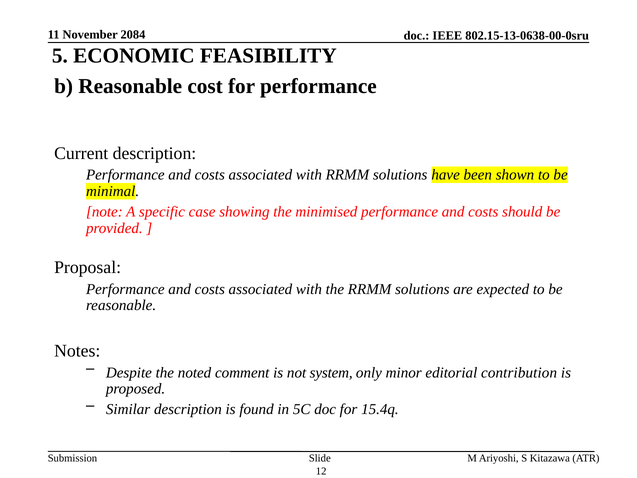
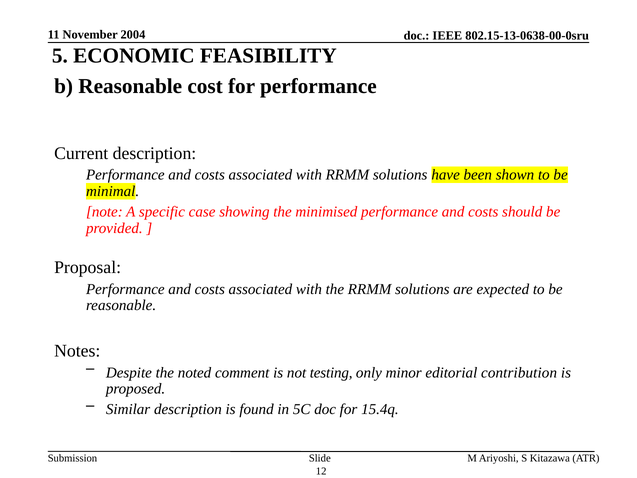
2084: 2084 -> 2004
system: system -> testing
